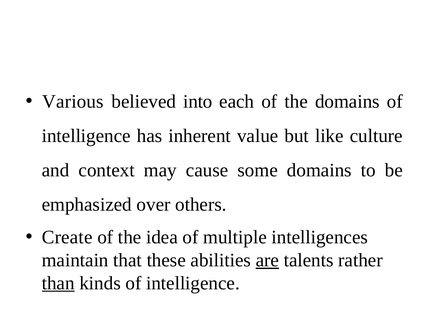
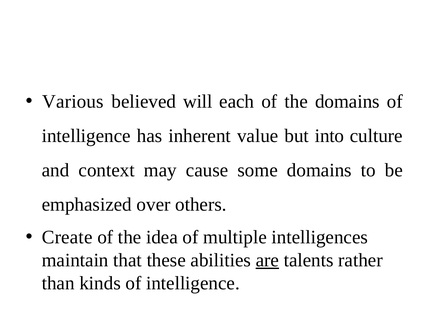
into: into -> will
like: like -> into
than underline: present -> none
